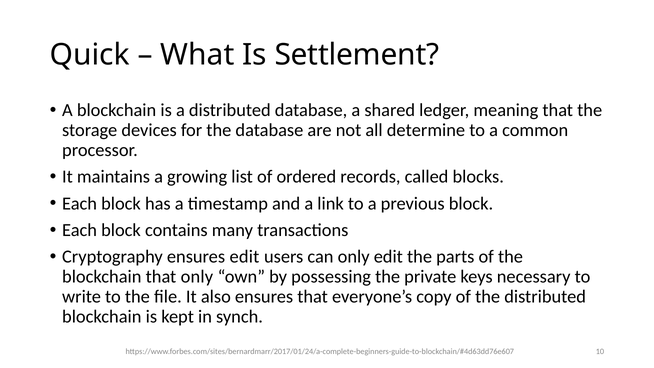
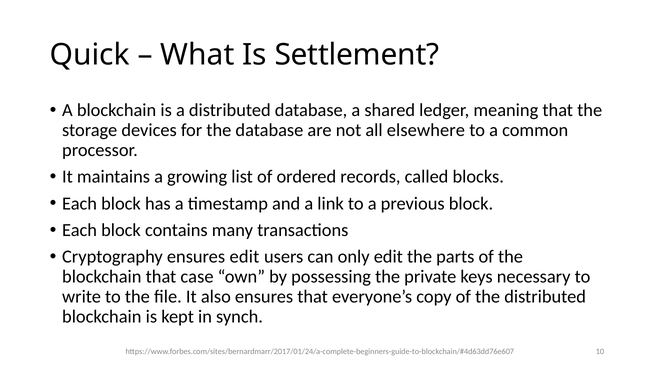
determine: determine -> elsewhere
that only: only -> case
